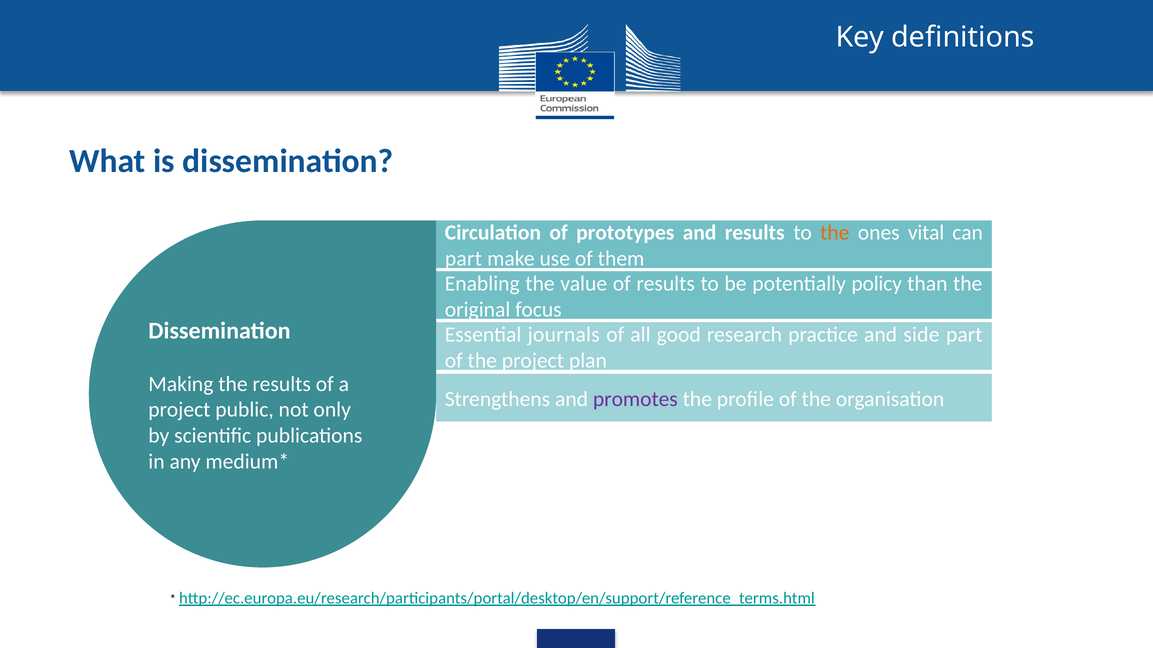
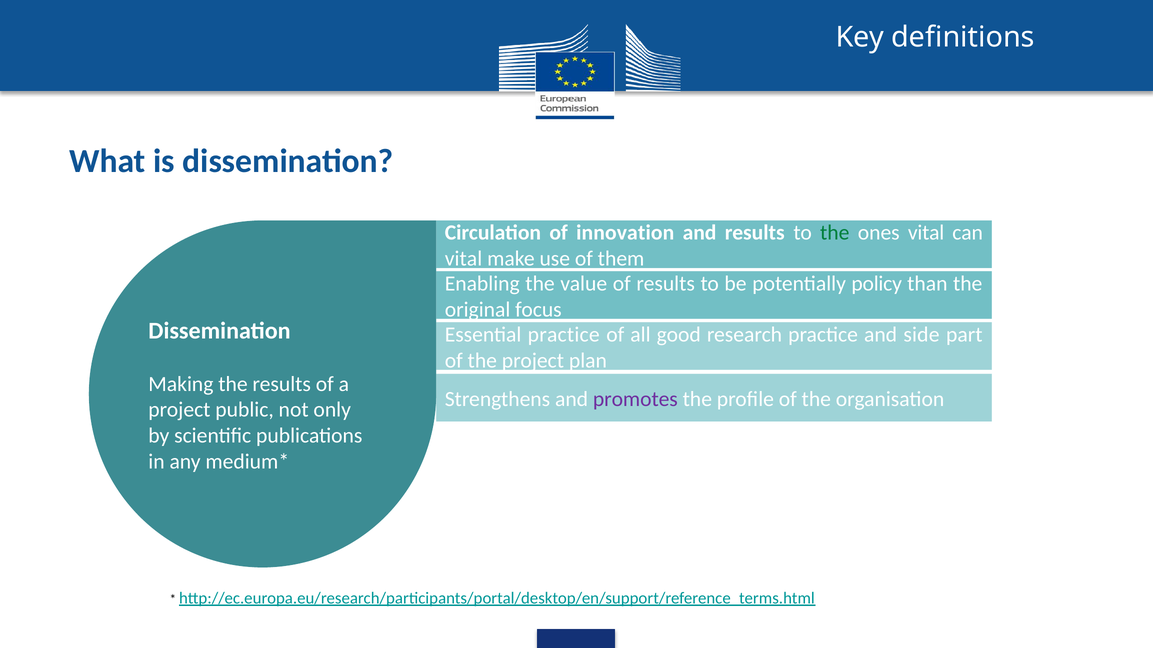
prototypes: prototypes -> innovation
the at (835, 233) colour: orange -> green
part at (463, 259): part -> vital
Essential journals: journals -> practice
